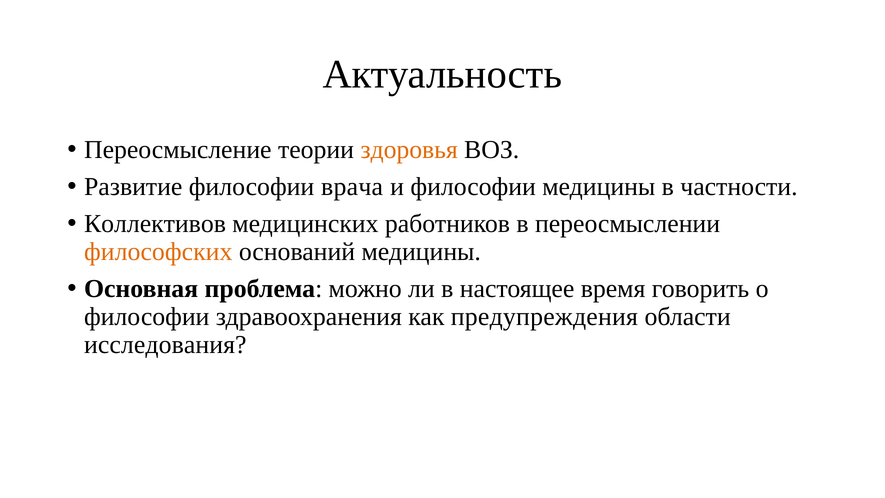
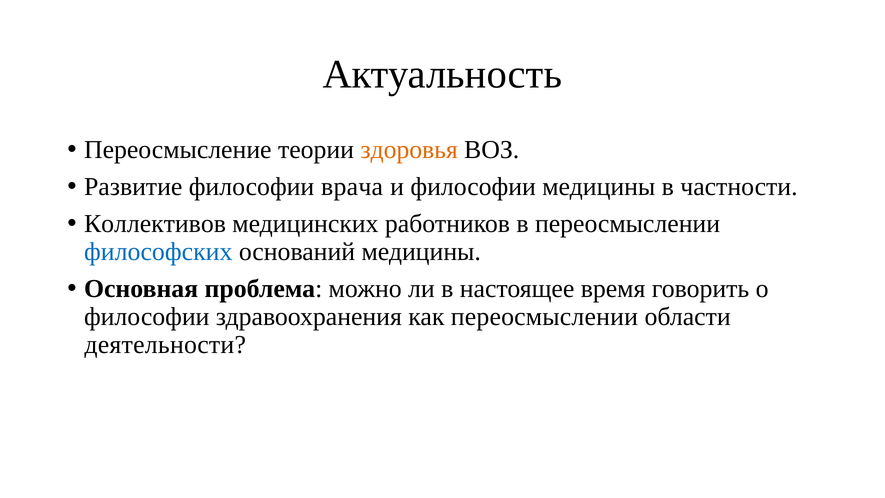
философских colour: orange -> blue
как предупреждения: предупреждения -> переосмыслении
исследования: исследования -> деятельности
